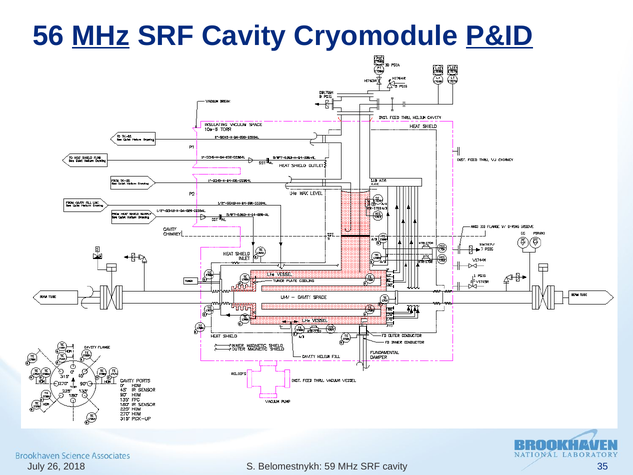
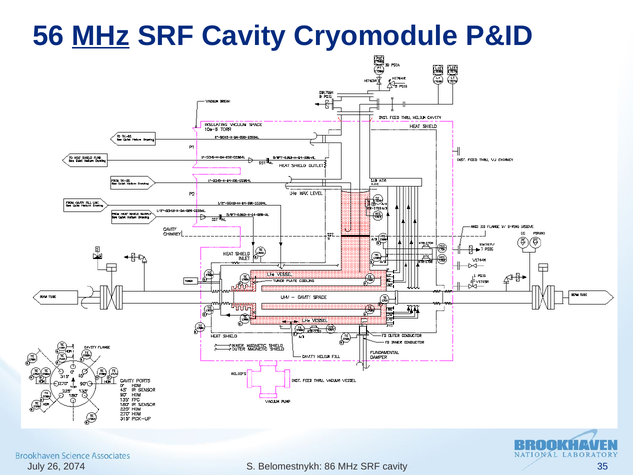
P&ID underline: present -> none
2018: 2018 -> 2074
59: 59 -> 86
